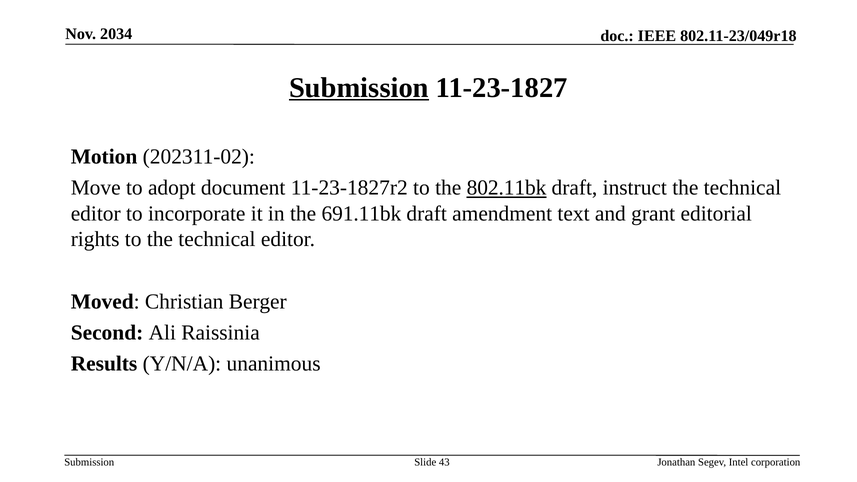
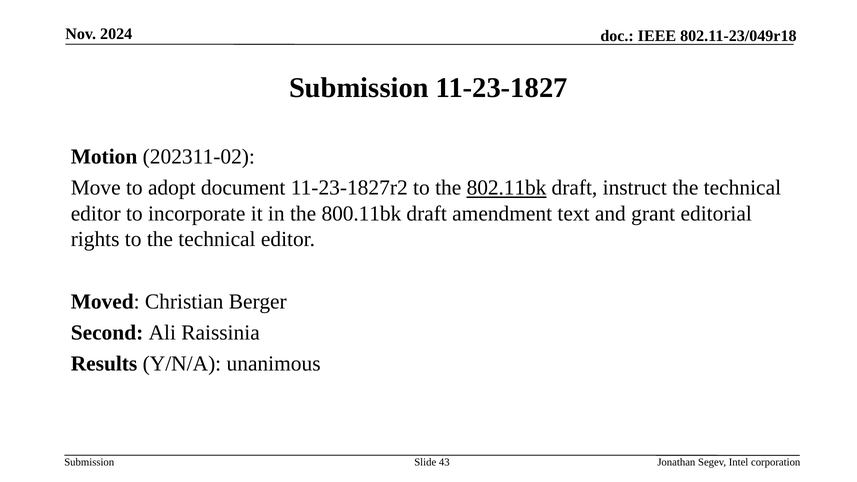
2034: 2034 -> 2024
Submission at (359, 88) underline: present -> none
691.11bk: 691.11bk -> 800.11bk
